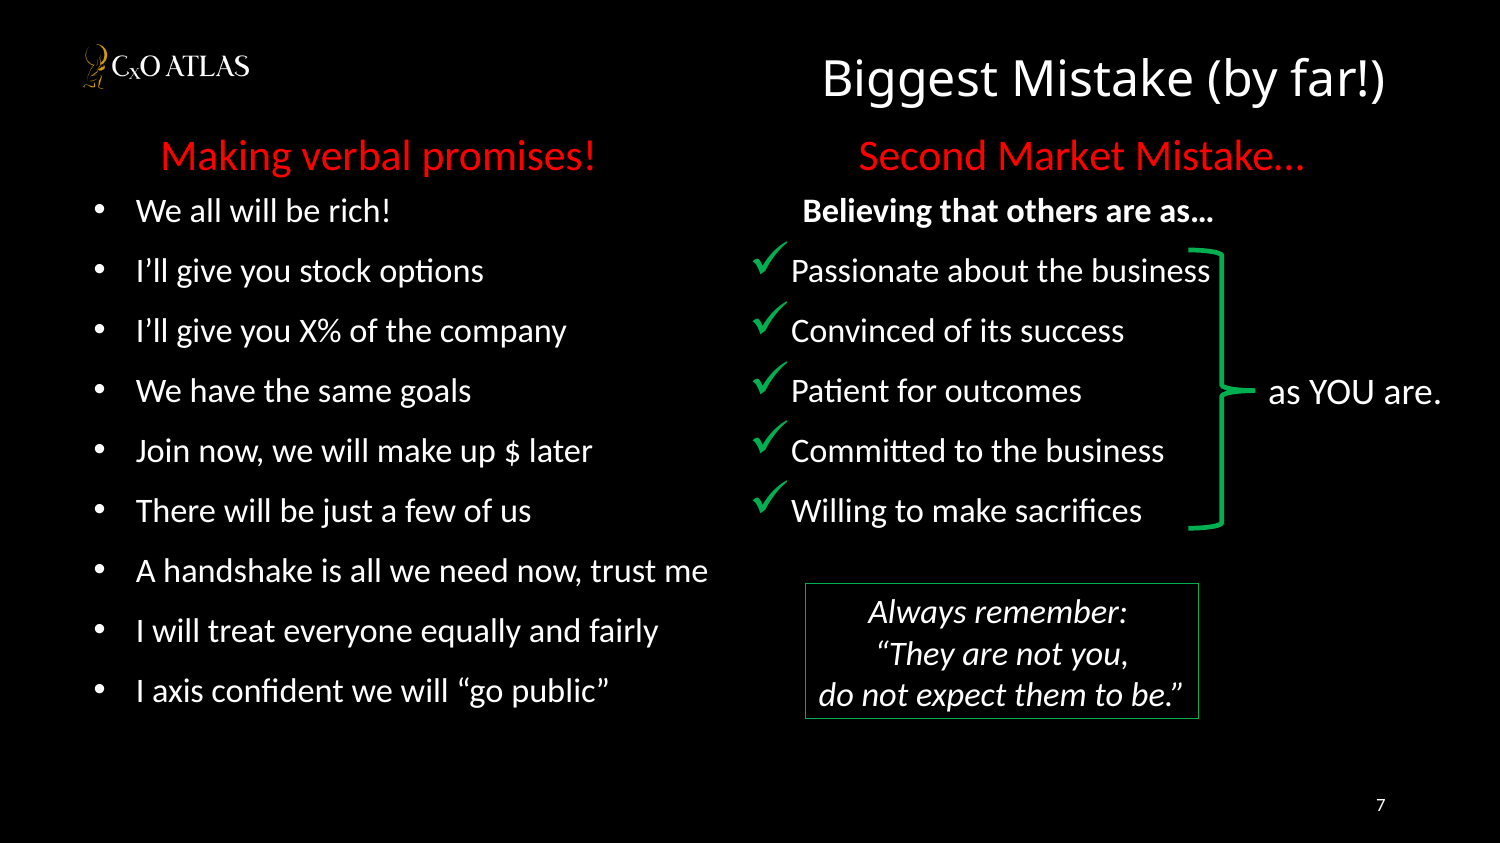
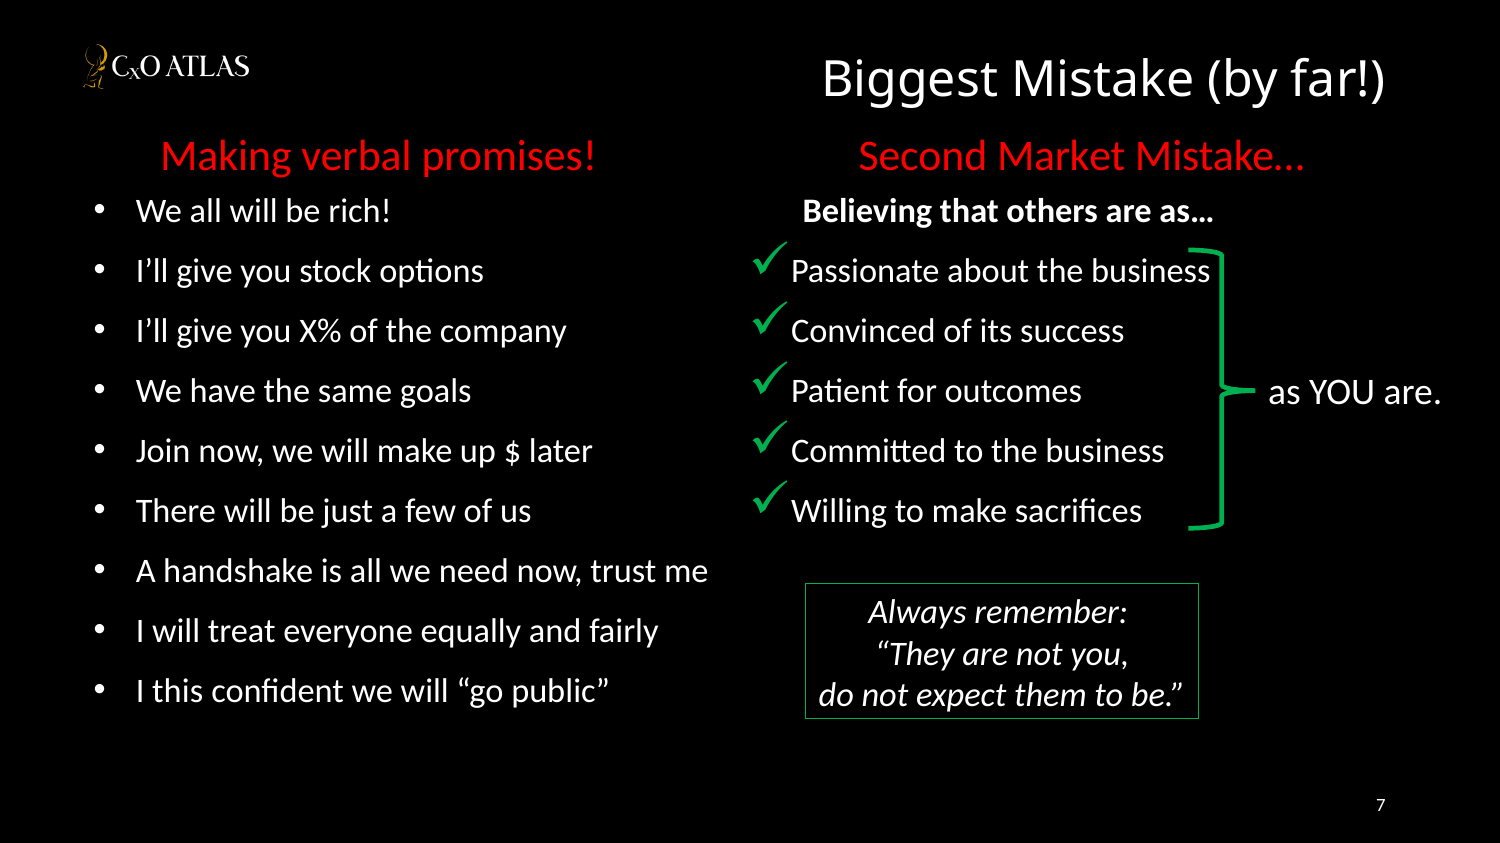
axis: axis -> this
